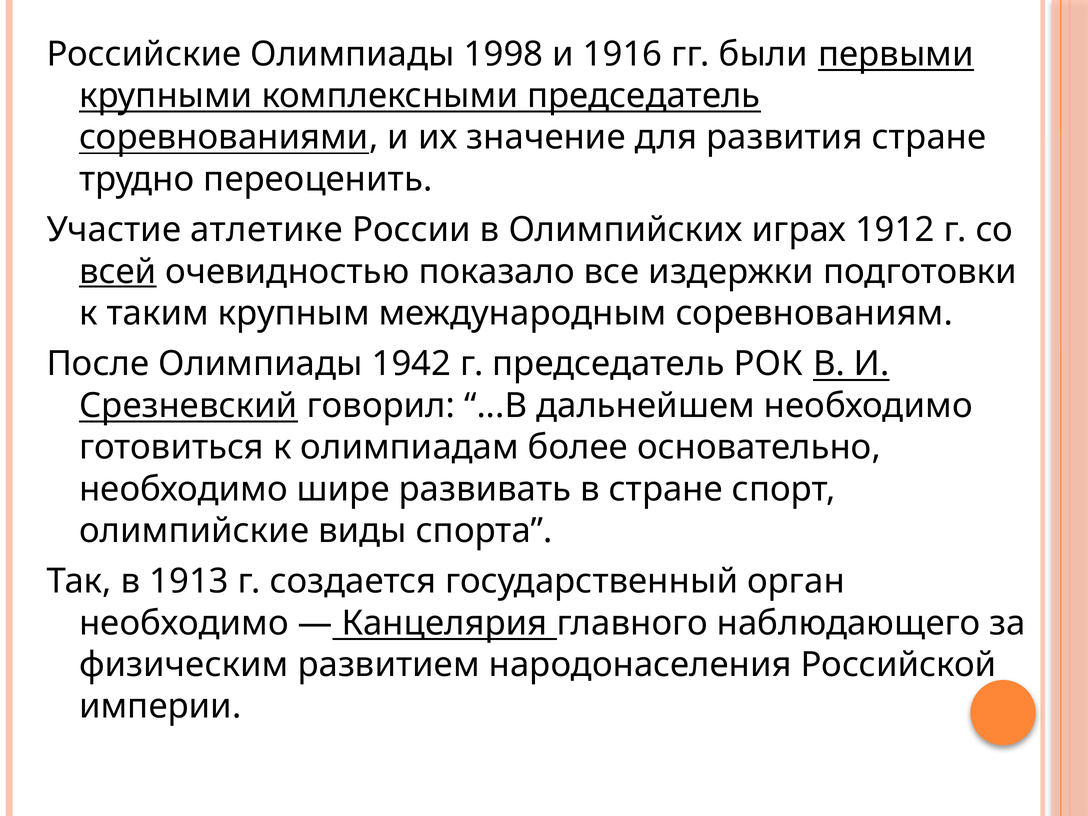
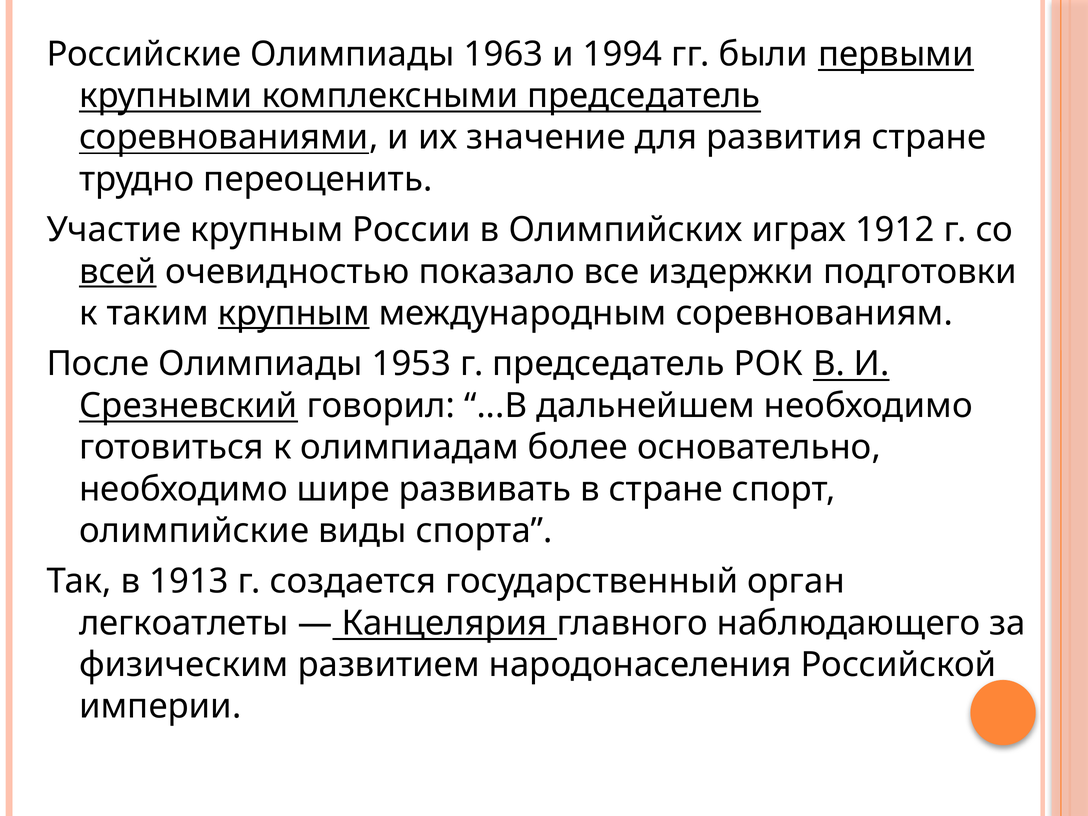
1998: 1998 -> 1963
1916: 1916 -> 1994
Участие атлетике: атлетике -> крупным
крупным at (294, 313) underline: none -> present
1942: 1942 -> 1953
необходимо at (184, 623): необходимо -> легкоатлеты
